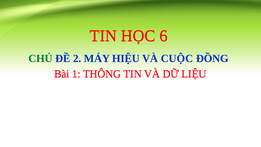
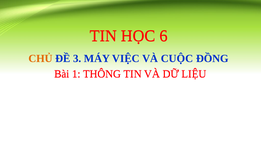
CHỦ colour: green -> orange
2: 2 -> 3
HIỆU: HIỆU -> VIỆC
